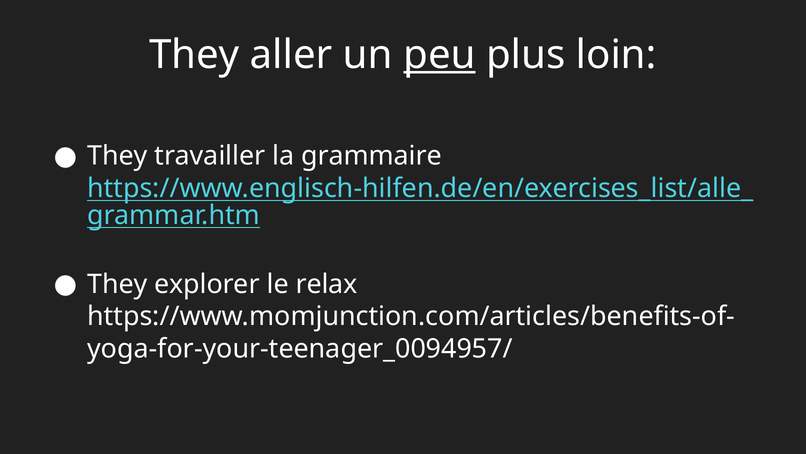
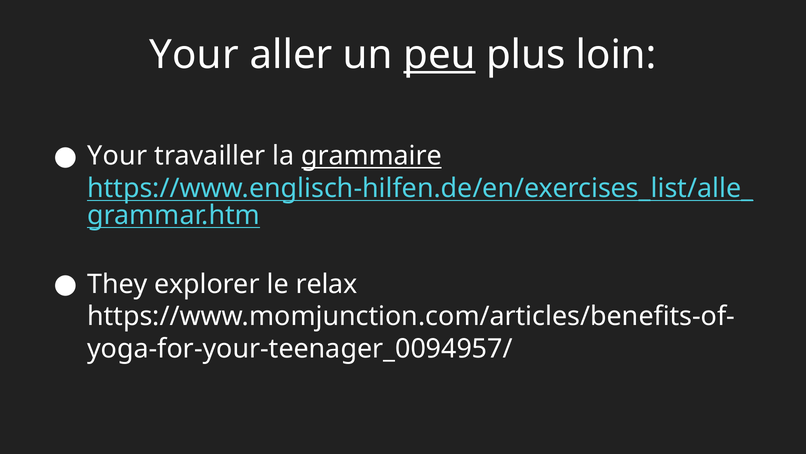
They at (194, 55): They -> Your
They at (117, 156): They -> Your
grammaire underline: none -> present
